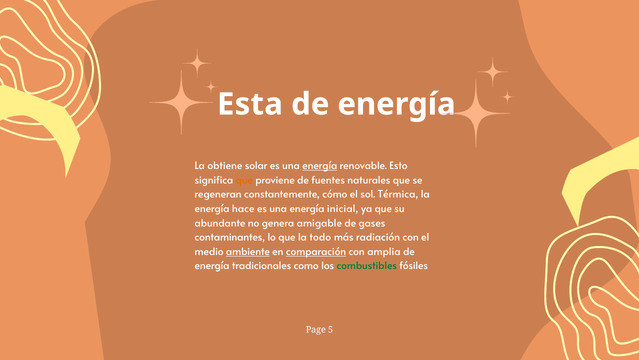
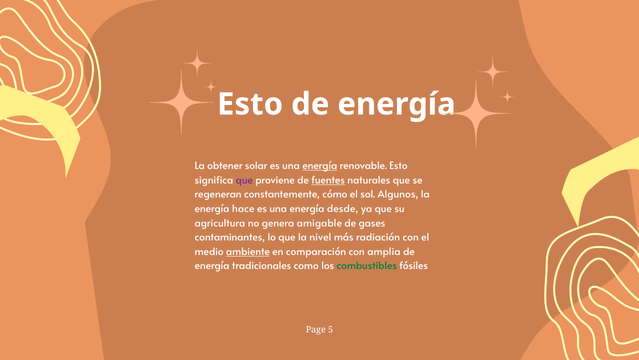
Esta at (250, 104): Esta -> Esto
obtiene: obtiene -> obtener
que at (244, 180) colour: orange -> purple
fuentes underline: none -> present
Térmica: Térmica -> Algunos
inicial: inicial -> desde
abundante: abundante -> agricultura
todo: todo -> nivel
comparación underline: present -> none
